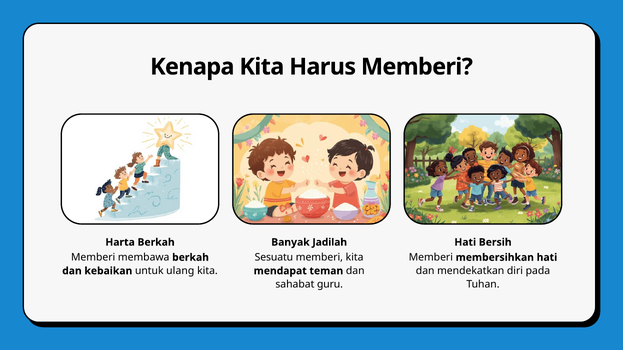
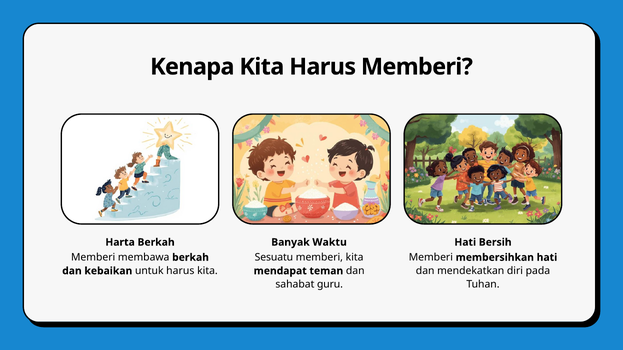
Jadilah: Jadilah -> Waktu
untuk ulang: ulang -> harus
